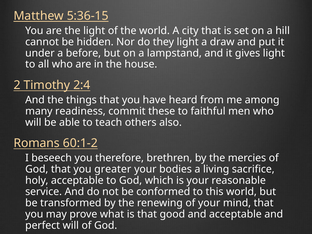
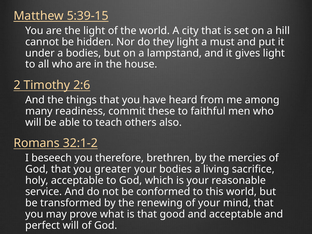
5:36-15: 5:36-15 -> 5:39-15
draw: draw -> must
a before: before -> bodies
2:4: 2:4 -> 2:6
60:1-2: 60:1-2 -> 32:1-2
